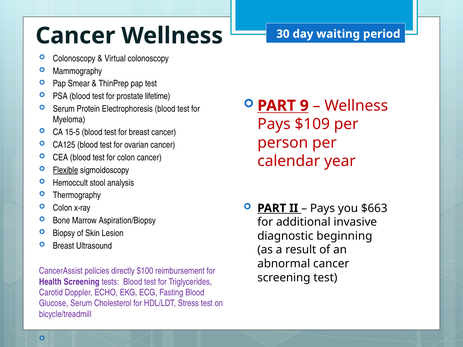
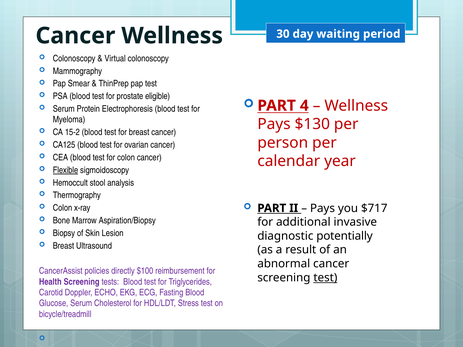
lifetime: lifetime -> eligible
9: 9 -> 4
$109: $109 -> $130
15-5: 15-5 -> 15-2
$663: $663 -> $717
beginning: beginning -> potentially
test at (325, 278) underline: none -> present
